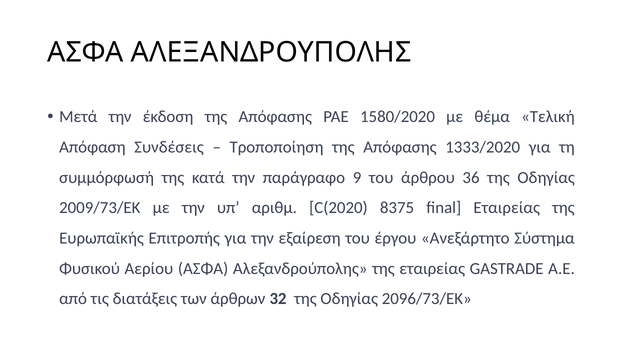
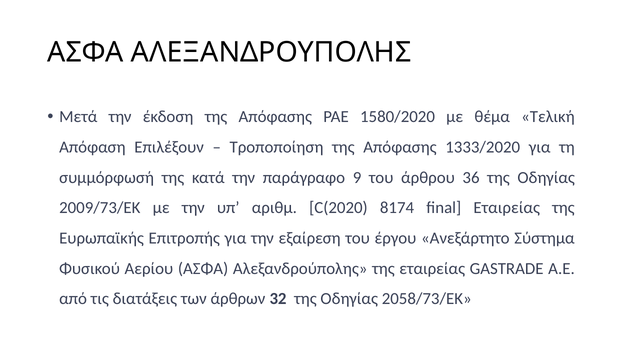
Συνδέσεις: Συνδέσεις -> Επιλέξουν
8375: 8375 -> 8174
2096/73/ΕΚ: 2096/73/ΕΚ -> 2058/73/ΕΚ
